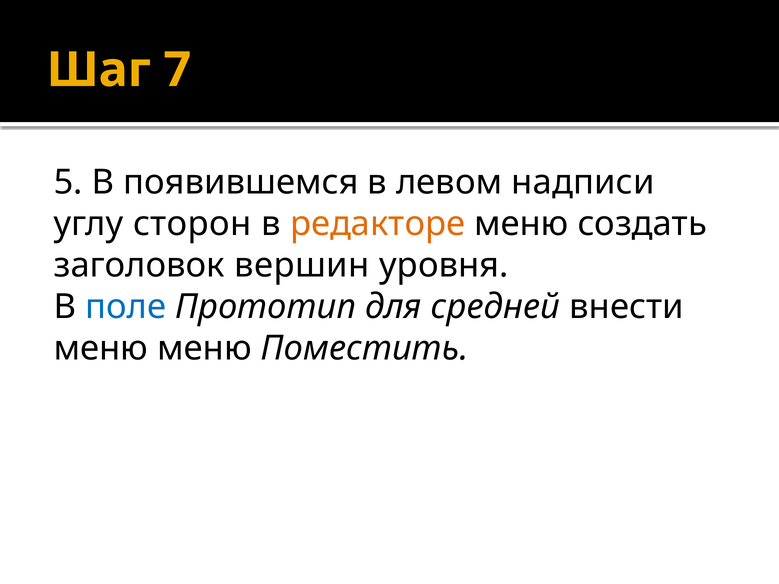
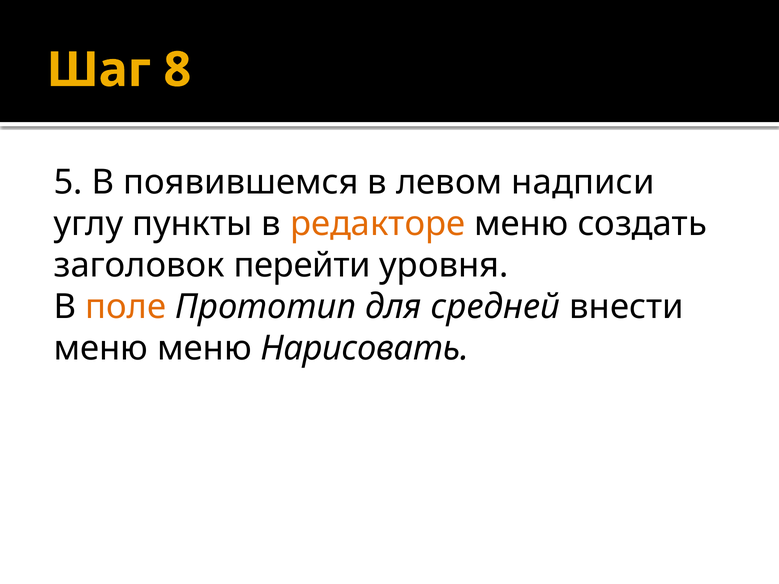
7: 7 -> 8
сторон: сторон -> пункты
вершин: вершин -> перейти
поле colour: blue -> orange
Поместить: Поместить -> Нарисовать
